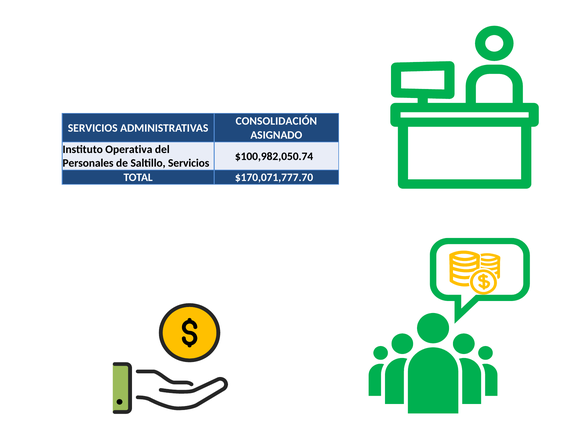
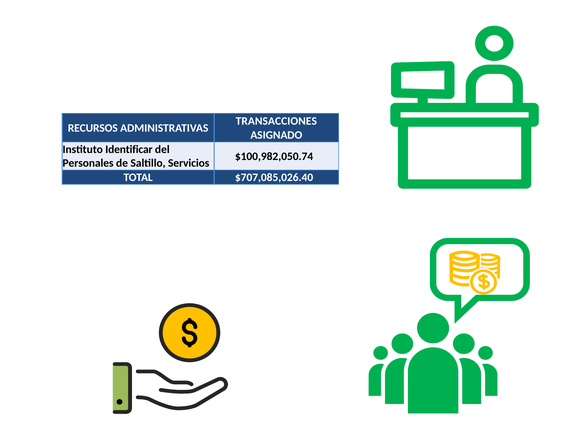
CONSOLIDACIÓN: CONSOLIDACIÓN -> TRANSACCIONES
SERVICIOS at (93, 128): SERVICIOS -> RECURSOS
Operativa: Operativa -> Identificar
$170,071,777.70: $170,071,777.70 -> $707,085,026.40
